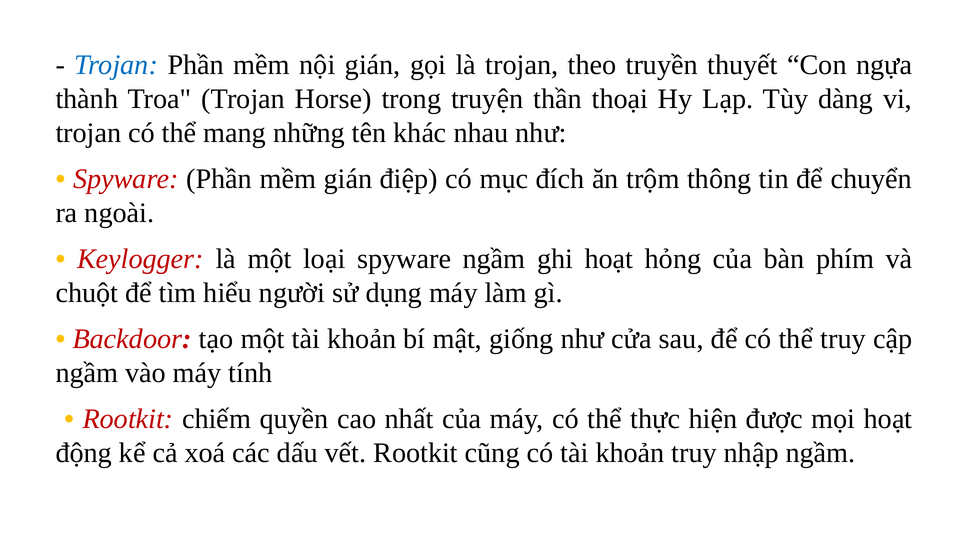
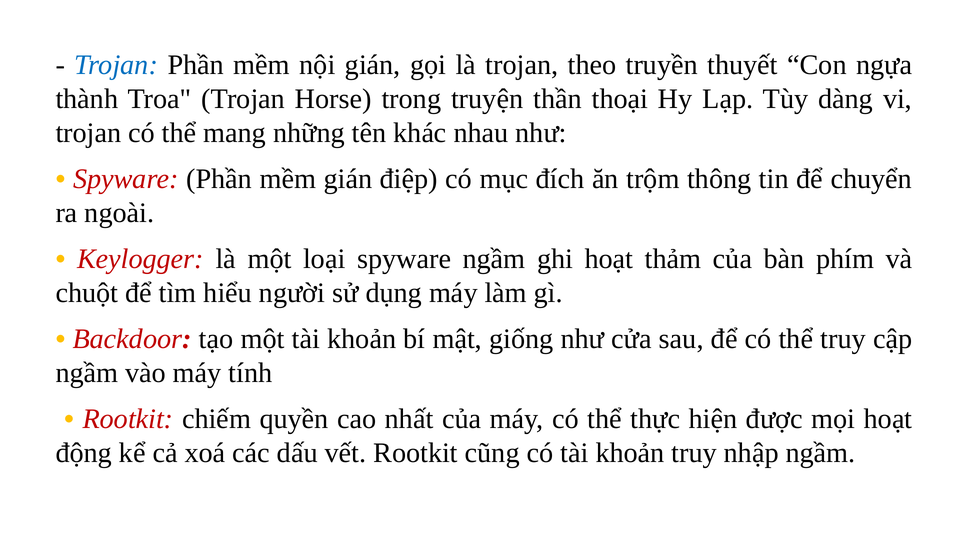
hỏng: hỏng -> thảm
